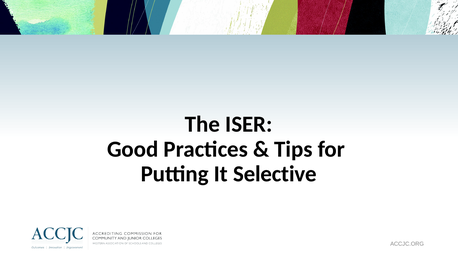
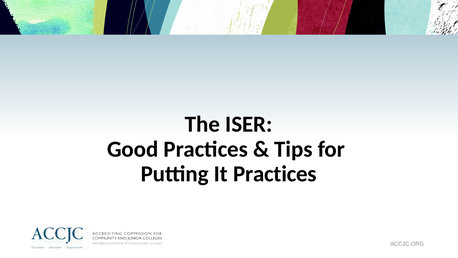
It Selective: Selective -> Practices
